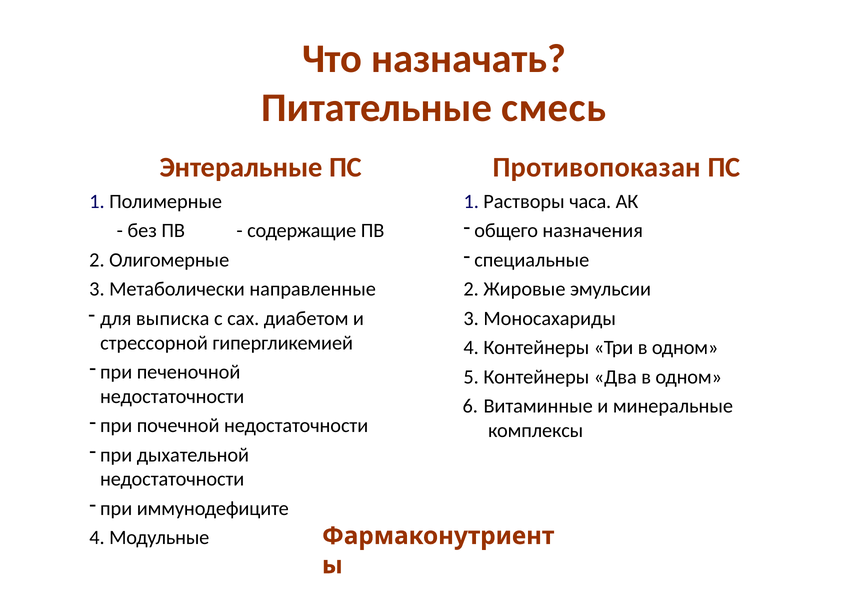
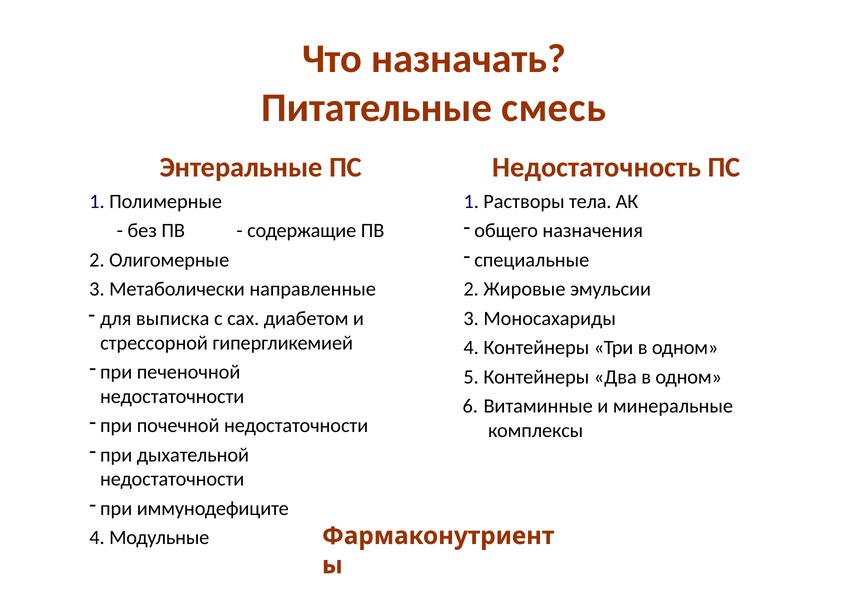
Противопоказан: Противопоказан -> Недостаточность
часа: часа -> тела
